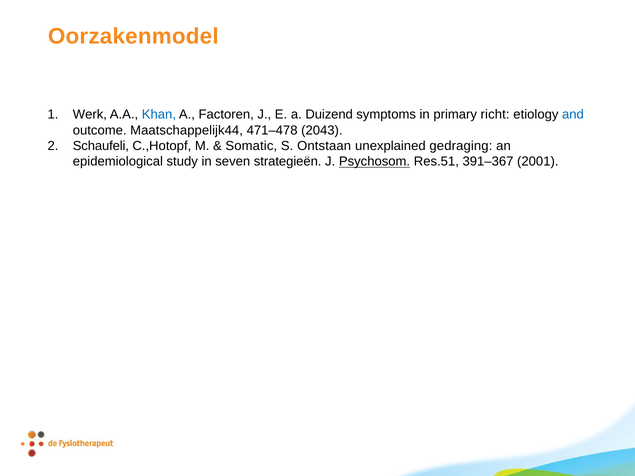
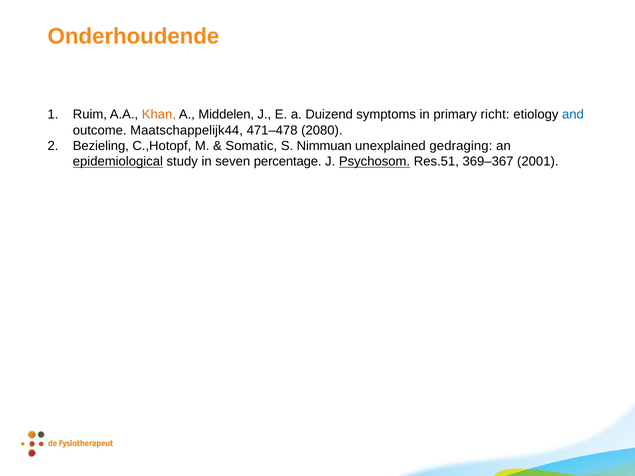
Oorzakenmodel: Oorzakenmodel -> Onderhoudende
Werk: Werk -> Ruim
Khan colour: blue -> orange
Factoren: Factoren -> Middelen
2043: 2043 -> 2080
Schaufeli: Schaufeli -> Bezieling
Ontstaan: Ontstaan -> Nimmuan
epidemiological underline: none -> present
strategieën: strategieën -> percentage
391–367: 391–367 -> 369–367
